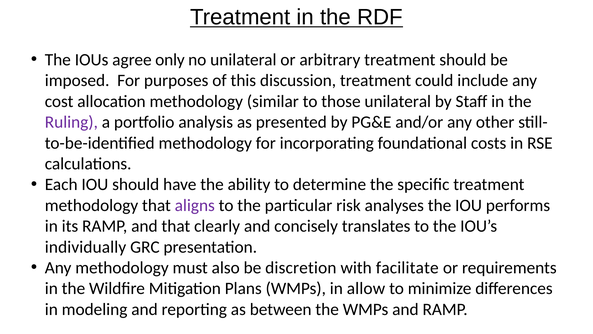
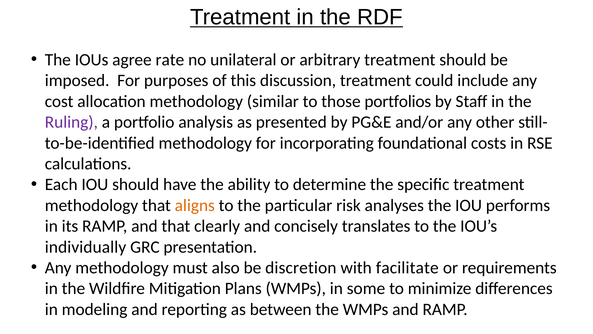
only: only -> rate
those unilateral: unilateral -> portfolios
aligns colour: purple -> orange
allow: allow -> some
